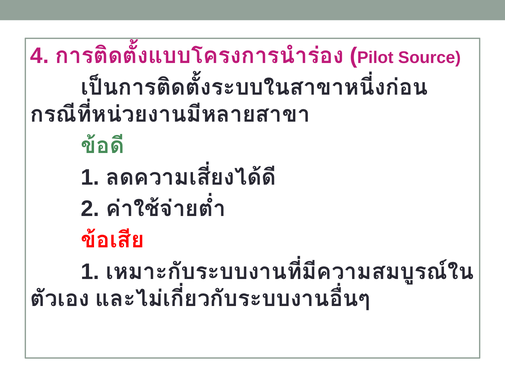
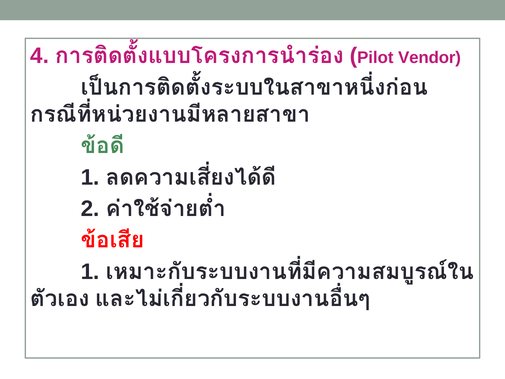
Source: Source -> Vendor
